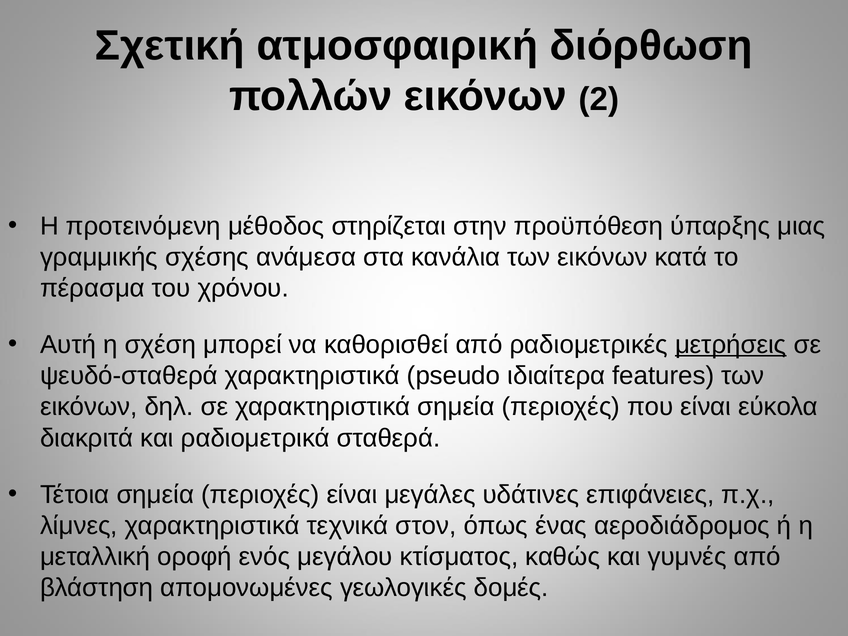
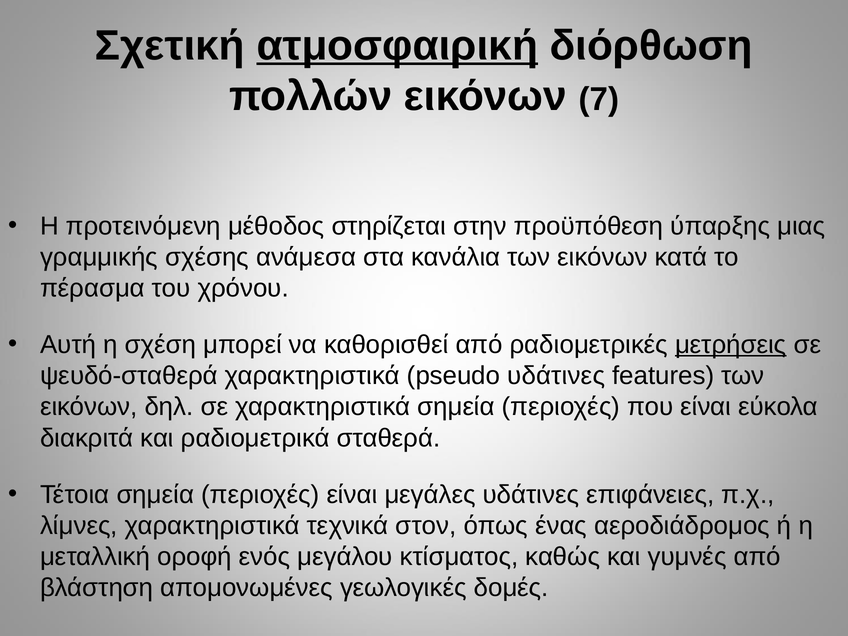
ατμοσφαιρική underline: none -> present
2: 2 -> 7
pseudo ιδιαίτερα: ιδιαίτερα -> υδάτινες
